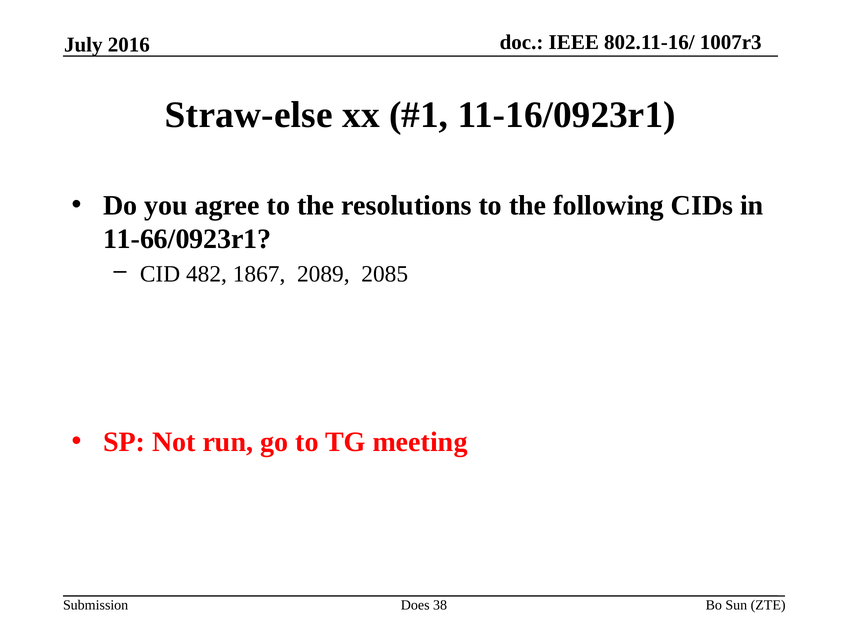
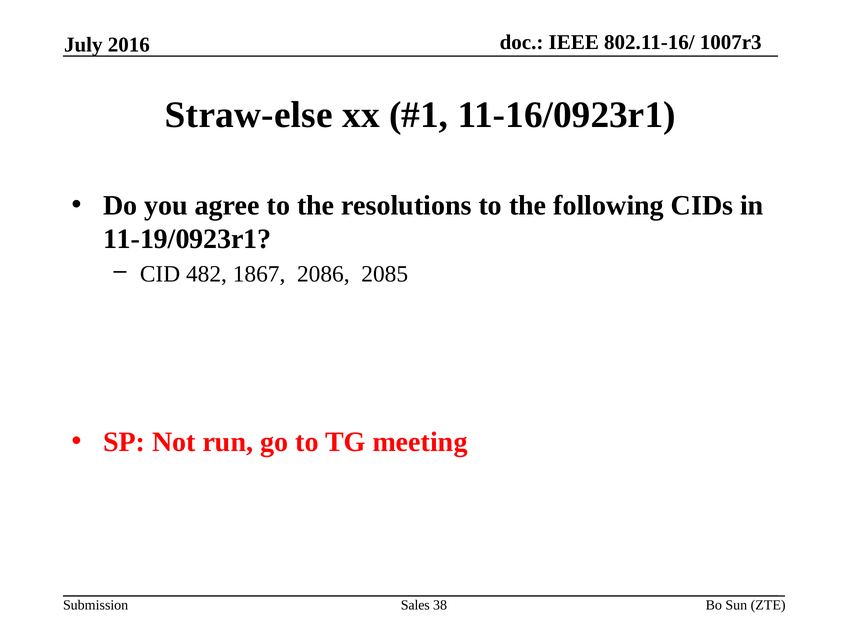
11-66/0923r1: 11-66/0923r1 -> 11-19/0923r1
2089: 2089 -> 2086
Does: Does -> Sales
